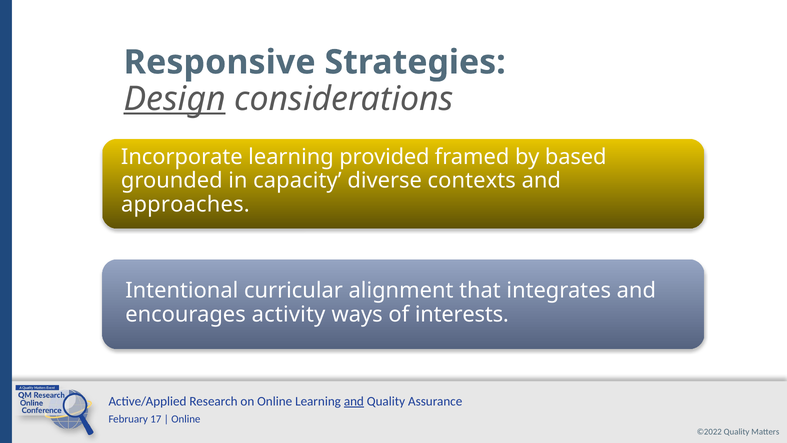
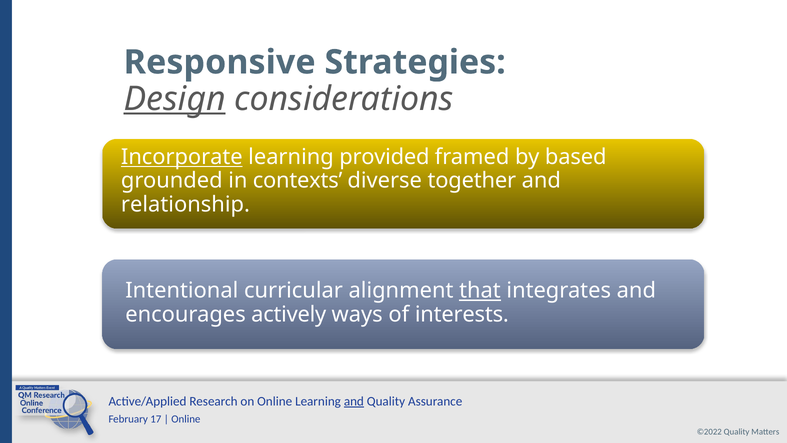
Incorporate underline: none -> present
capacity: capacity -> contexts
contexts: contexts -> together
approaches: approaches -> relationship
that underline: none -> present
activity: activity -> actively
